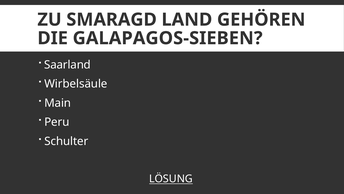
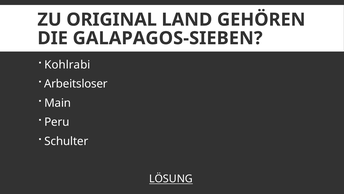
SMARAGD: SMARAGD -> ORIGINAL
Saarland: Saarland -> Kohlrabi
Wirbelsäule: Wirbelsäule -> Arbeitsloser
